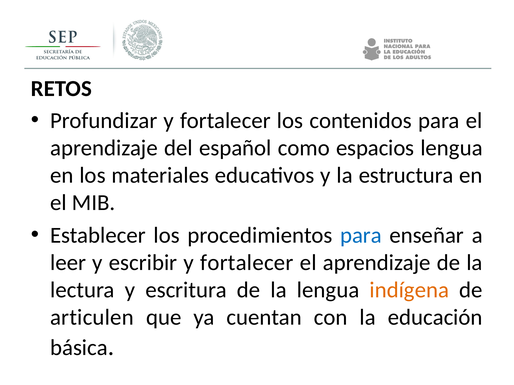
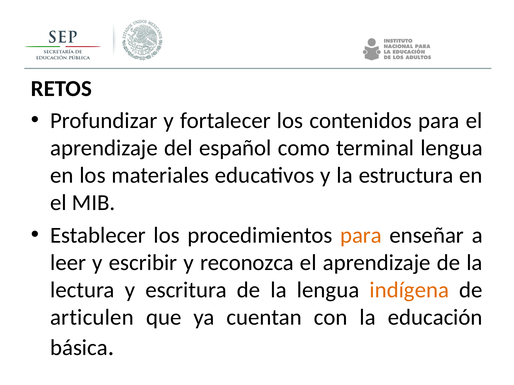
espacios: espacios -> terminal
para at (361, 235) colour: blue -> orange
escribir y fortalecer: fortalecer -> reconozca
